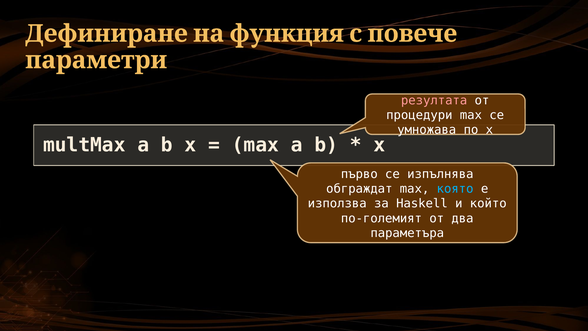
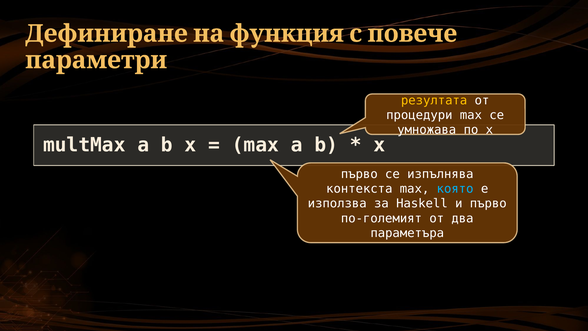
резултата colour: pink -> yellow
обграждат: обграждат -> контекста
и който: който -> първо
